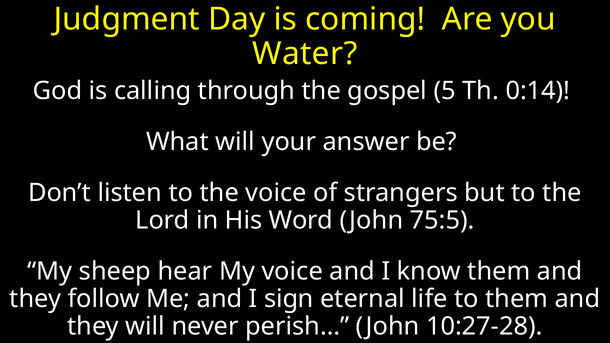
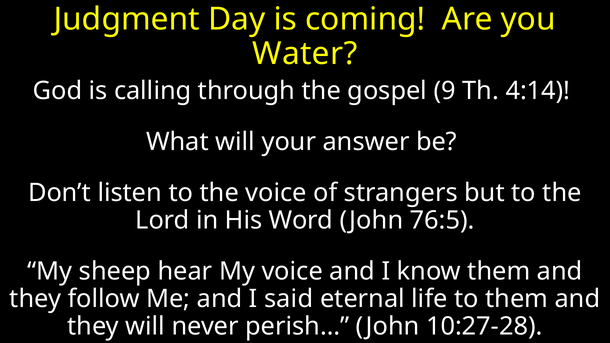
5: 5 -> 9
0:14: 0:14 -> 4:14
75:5: 75:5 -> 76:5
sign: sign -> said
